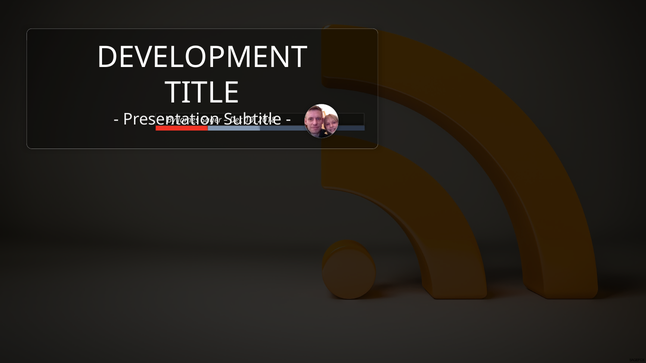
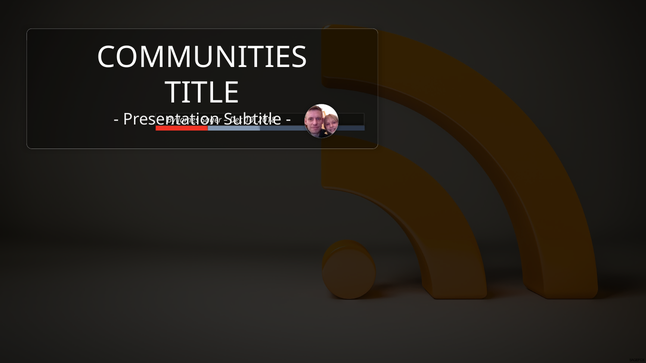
DEVELOPMENT: DEVELOPMENT -> COMMUNITIES
